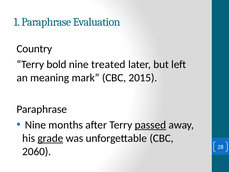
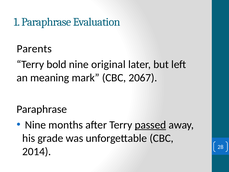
Country: Country -> Parents
treated: treated -> original
2015: 2015 -> 2067
grade underline: present -> none
2060: 2060 -> 2014
